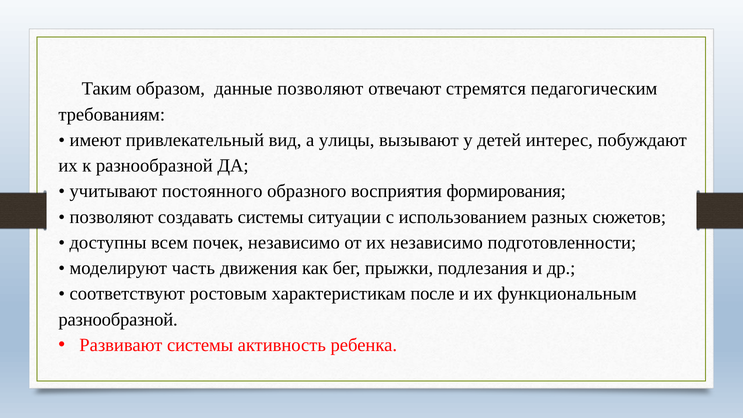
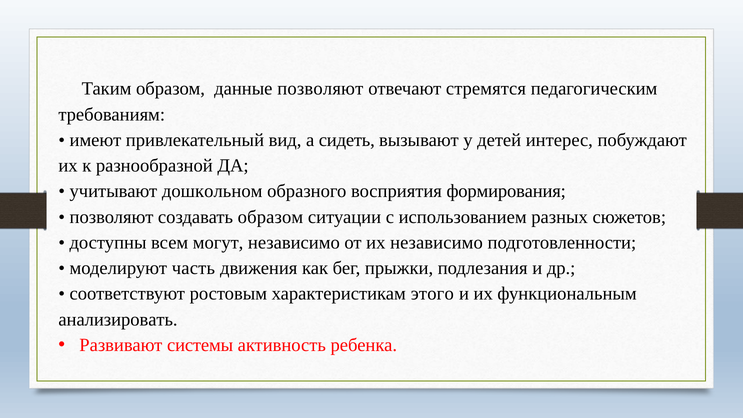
улицы: улицы -> сидеть
постоянного: постоянного -> дошкольном
создавать системы: системы -> образом
почек: почек -> могут
после: после -> этого
разнообразной at (118, 319): разнообразной -> анализировать
